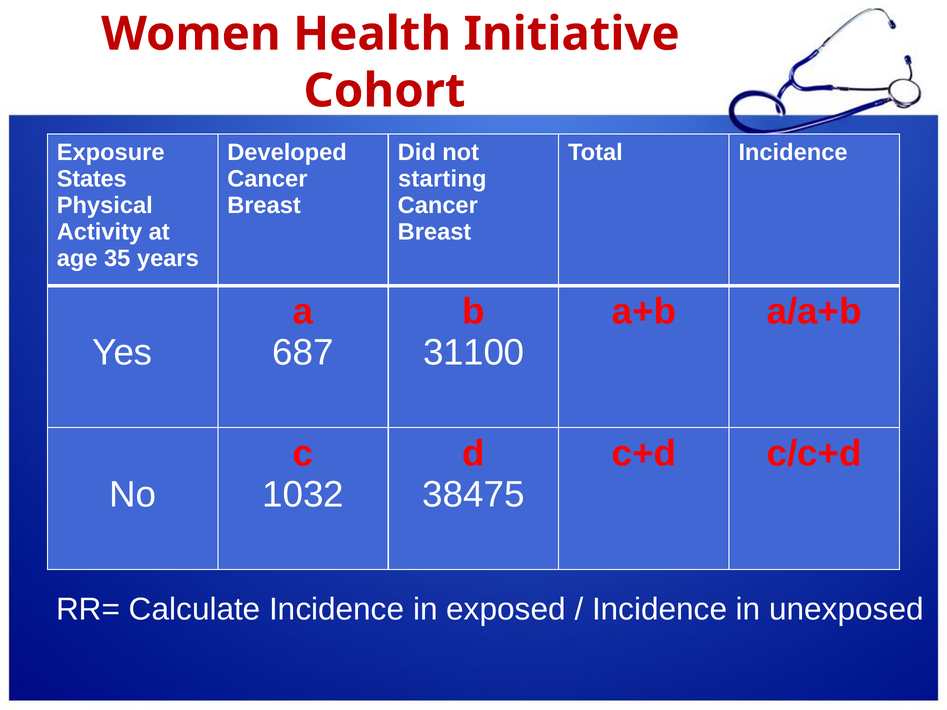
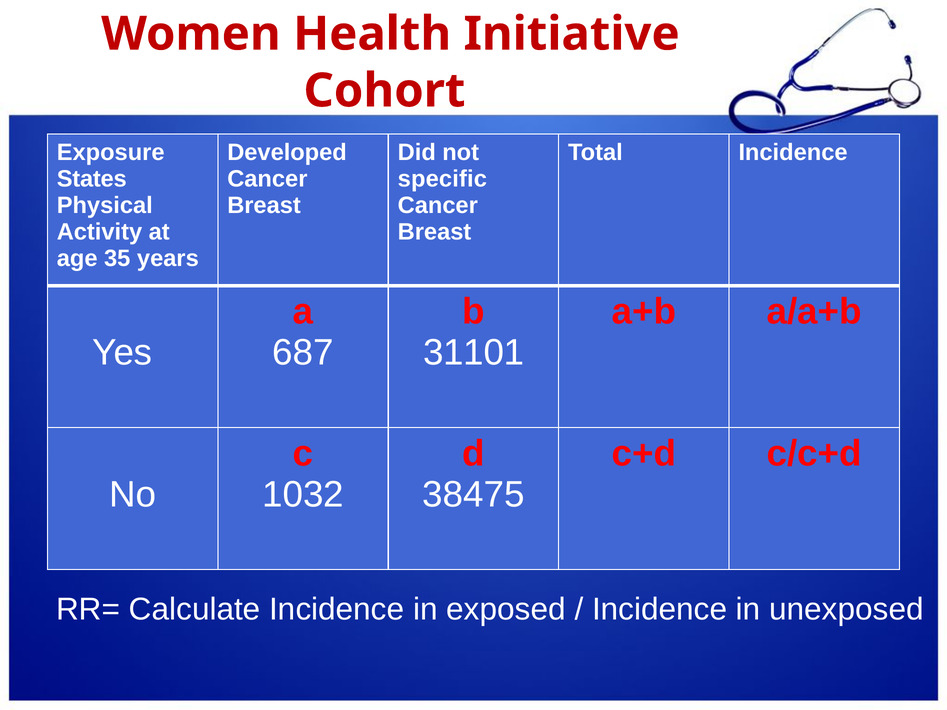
starting: starting -> specific
31100: 31100 -> 31101
